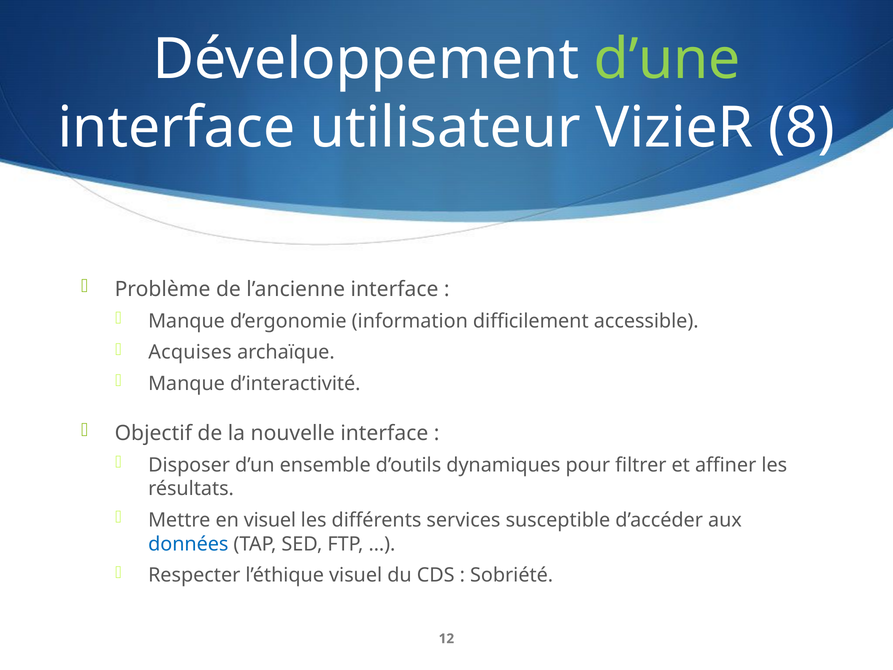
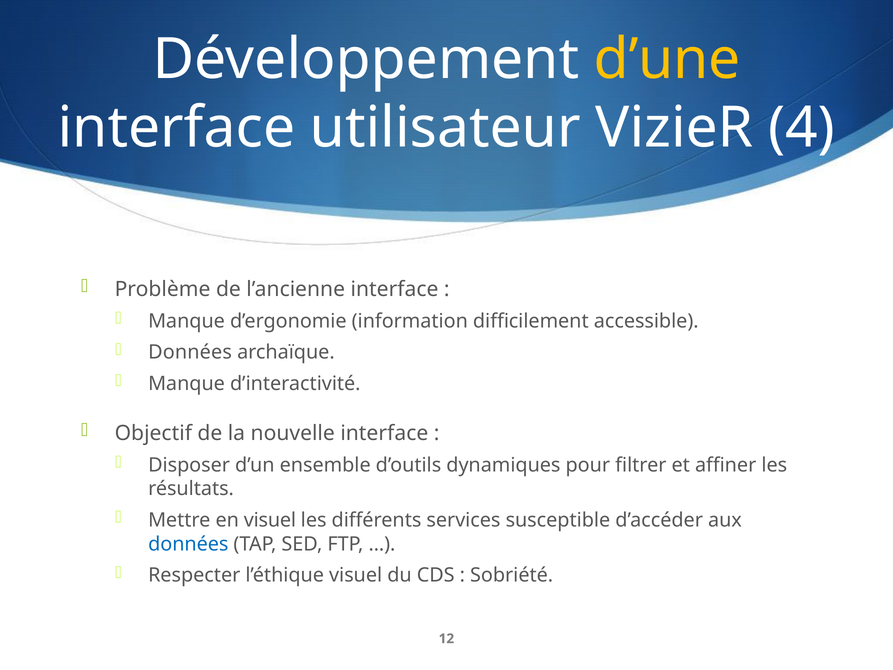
d’une colour: light green -> yellow
8: 8 -> 4
Acquises at (190, 352): Acquises -> Données
